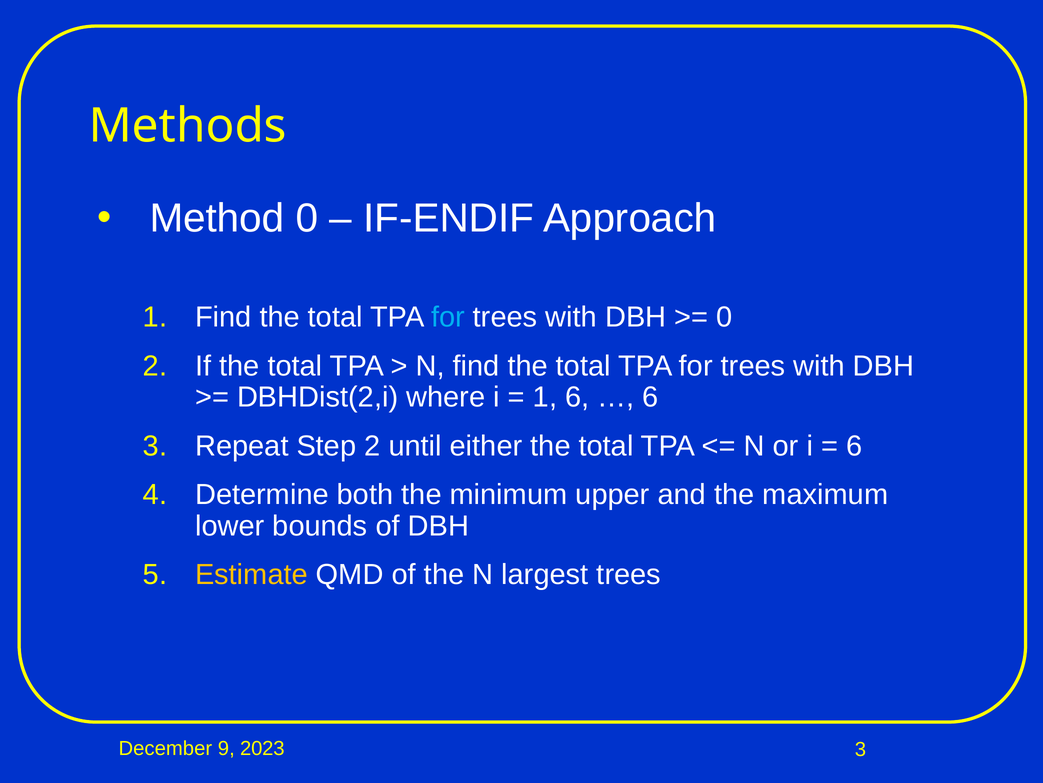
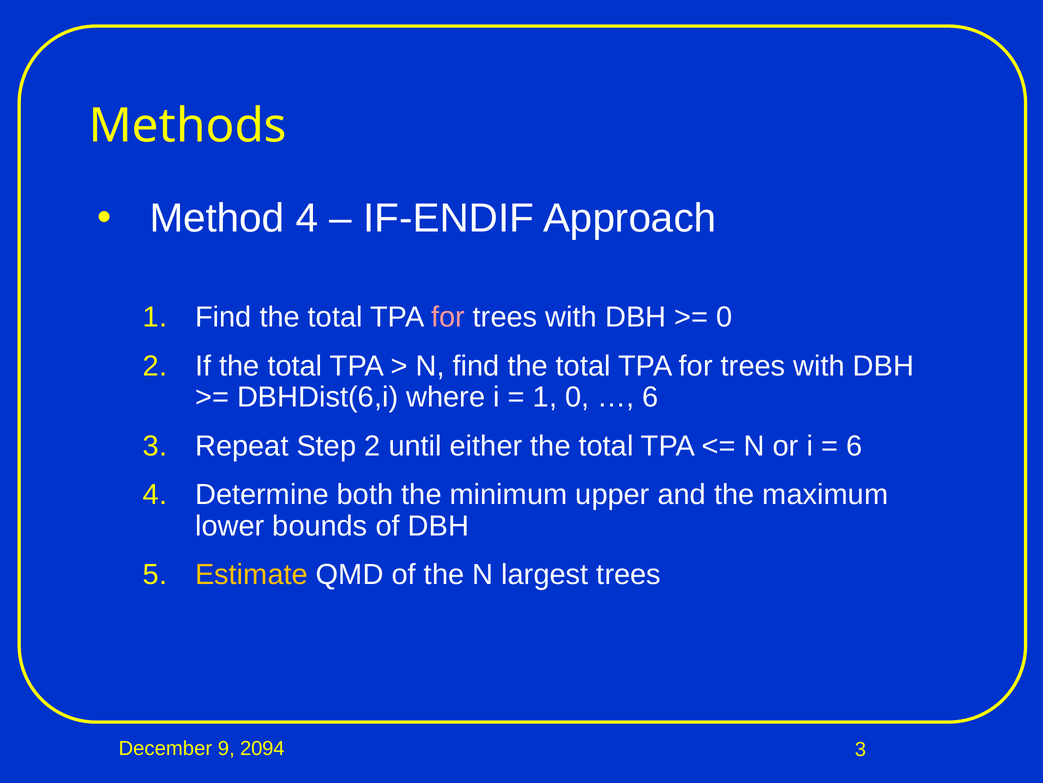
Method 0: 0 -> 4
for at (448, 317) colour: light blue -> pink
DBHDist(2,i: DBHDist(2,i -> DBHDist(6,i
1 6: 6 -> 0
2023: 2023 -> 2094
